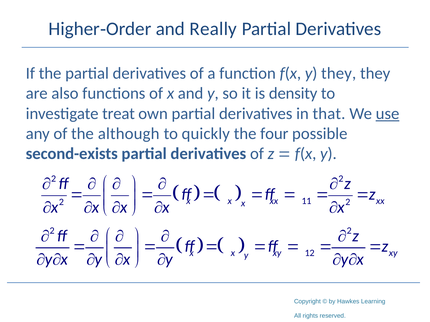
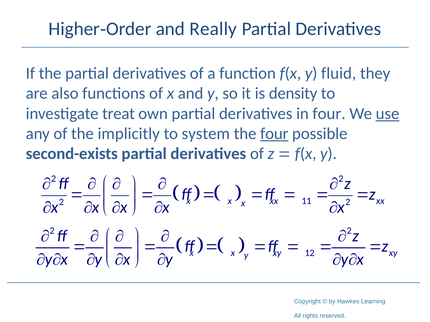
y they: they -> fluid
in that: that -> four
although: although -> implicitly
quickly: quickly -> system
four at (274, 134) underline: none -> present
